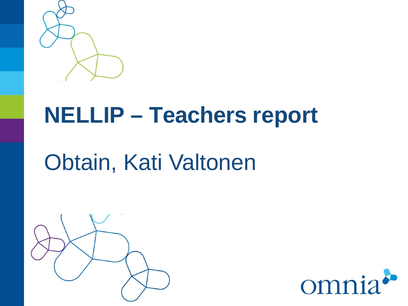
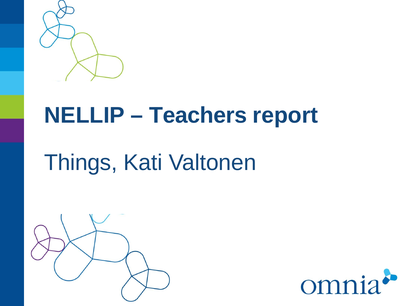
Obtain: Obtain -> Things
